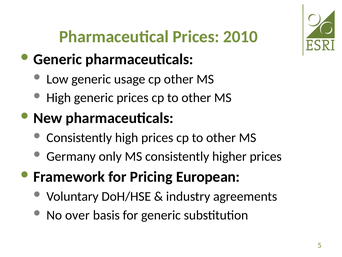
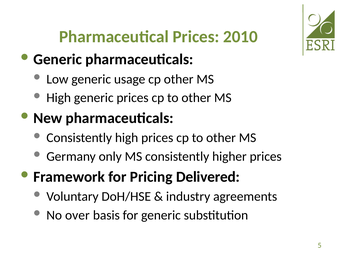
European: European -> Delivered
